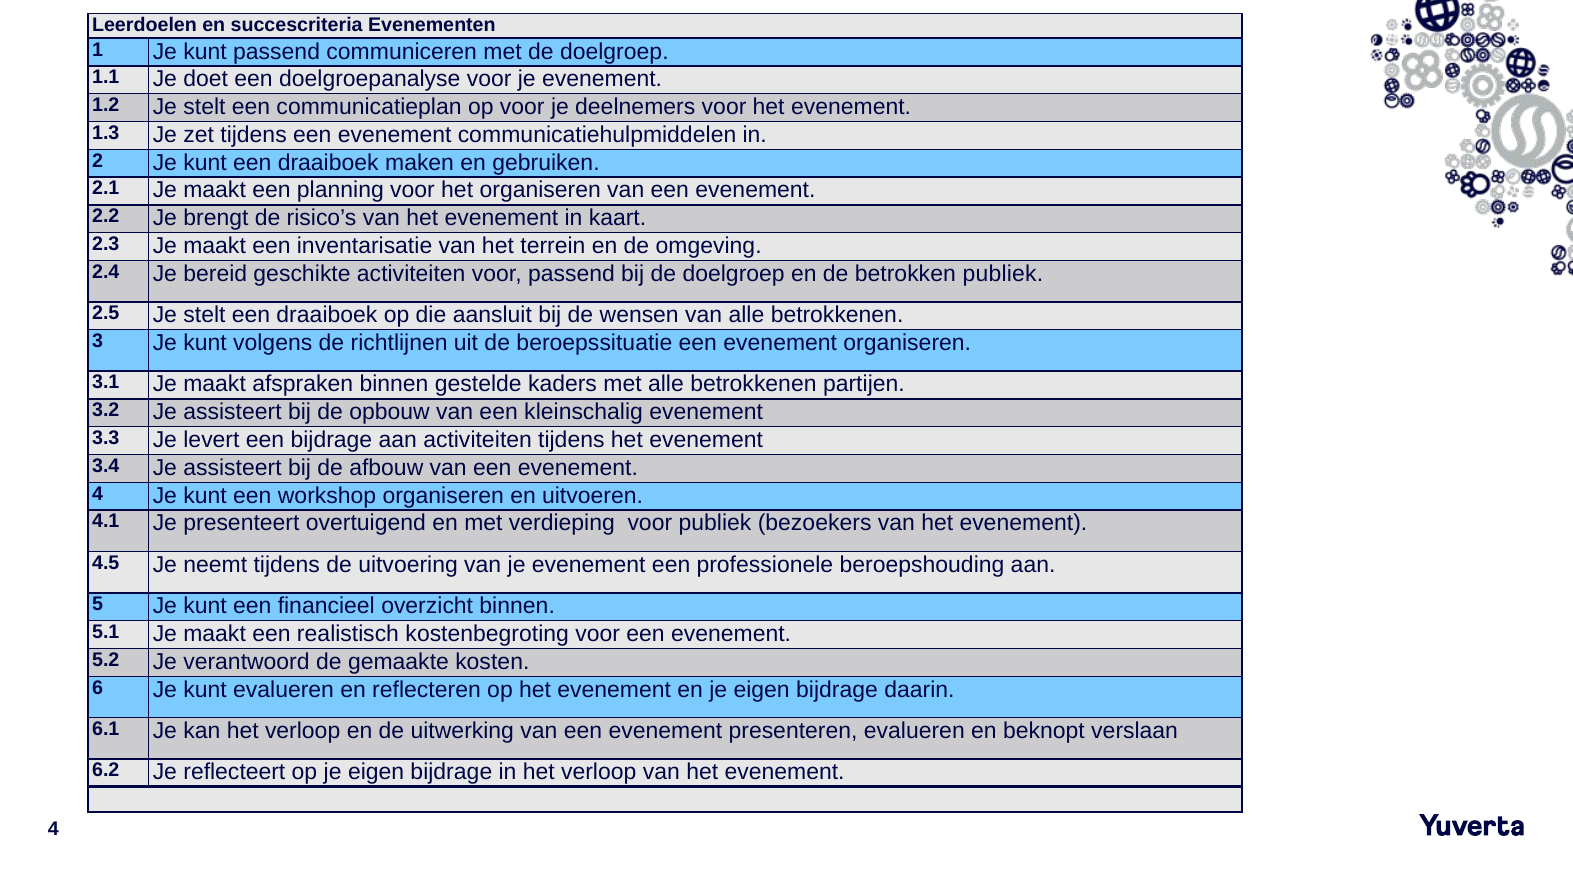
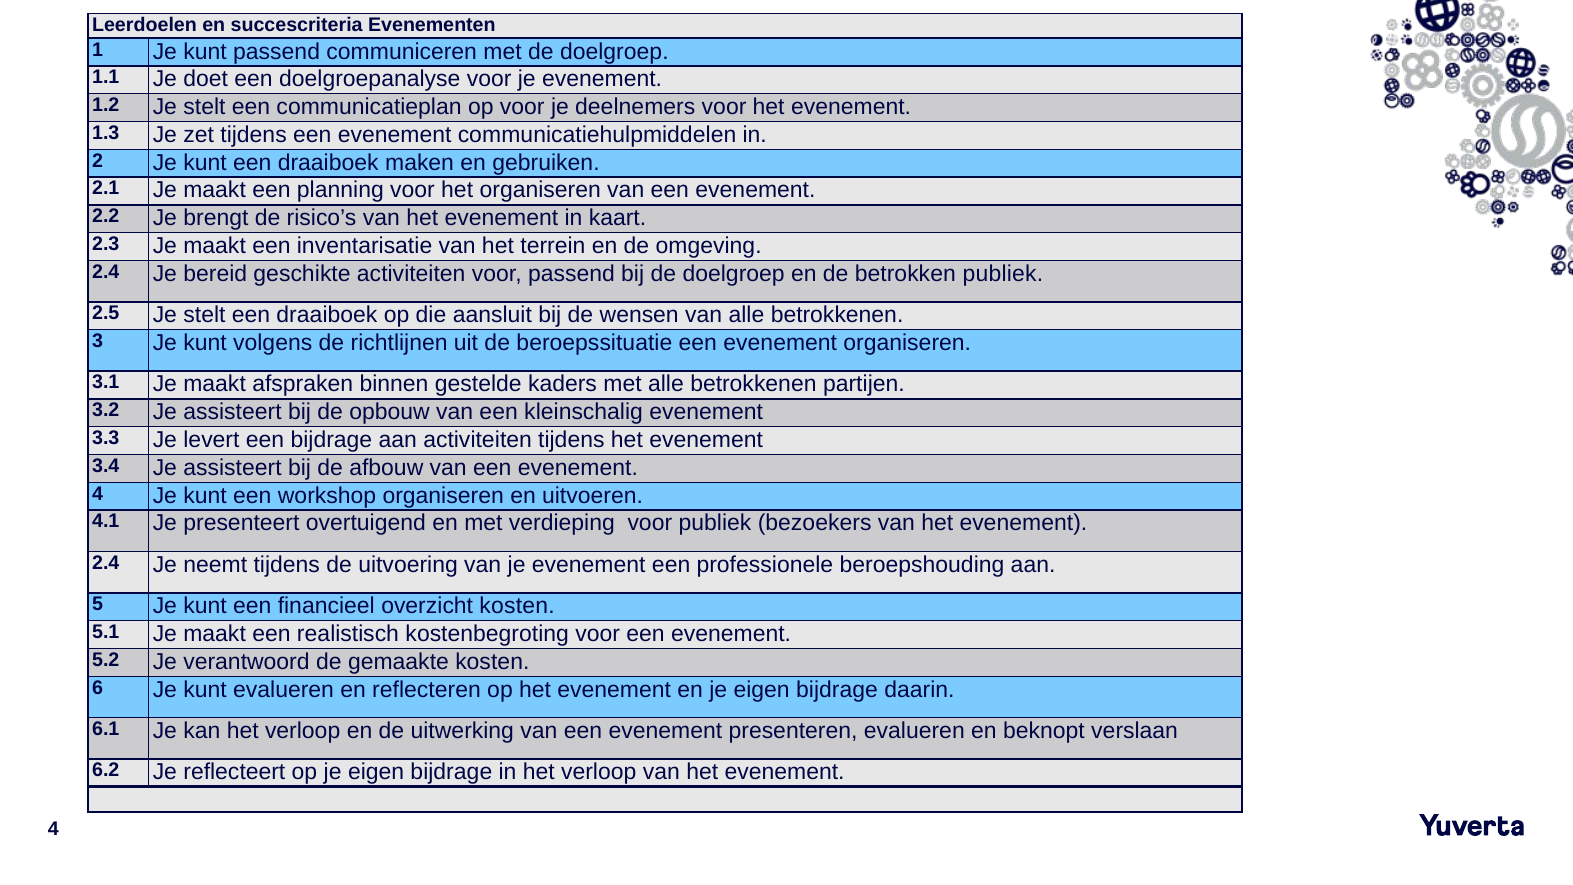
4.5 at (106, 563): 4.5 -> 2.4
overzicht binnen: binnen -> kosten
